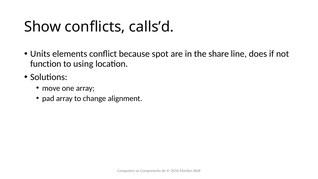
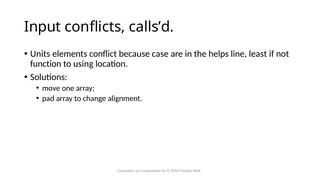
Show: Show -> Input
spot: spot -> case
share: share -> helps
does: does -> least
